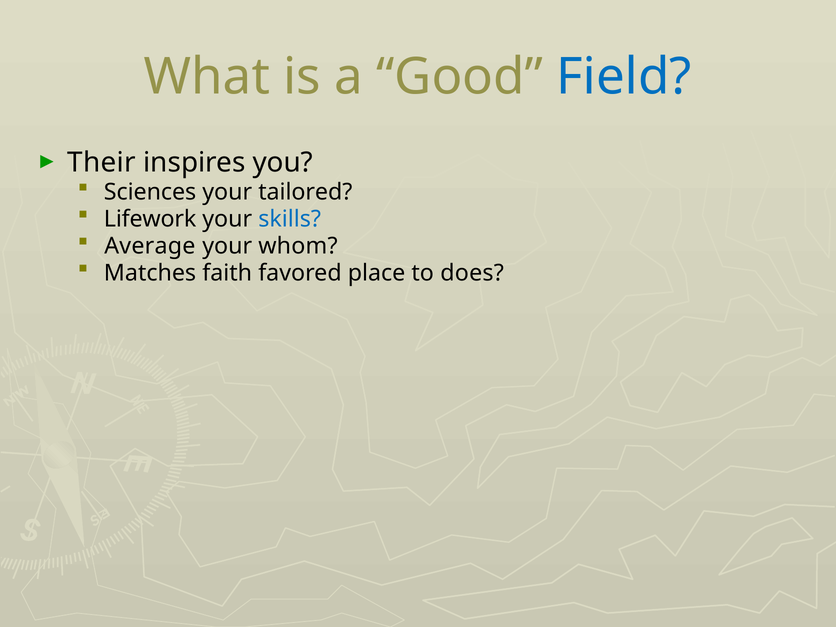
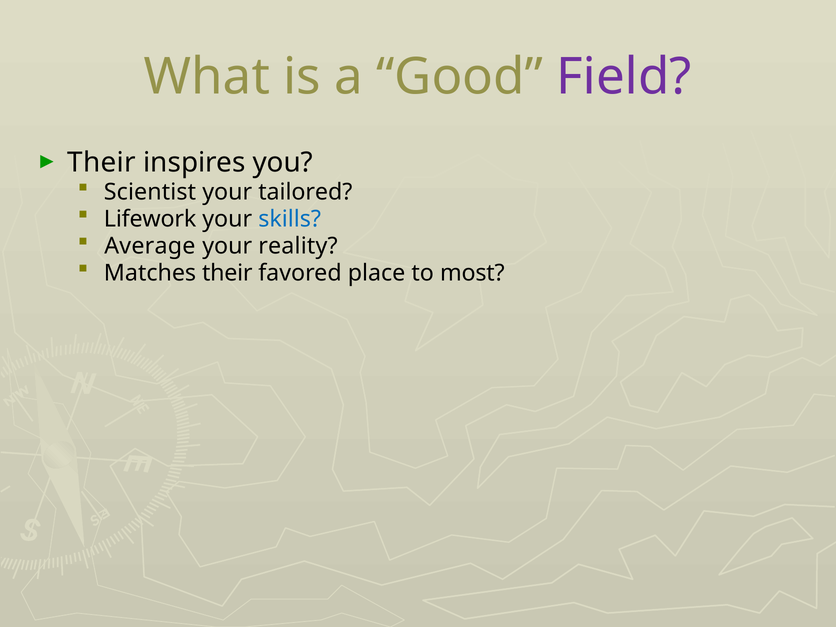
Field colour: blue -> purple
Sciences: Sciences -> Scientist
whom: whom -> reality
Matches faith: faith -> their
does: does -> most
